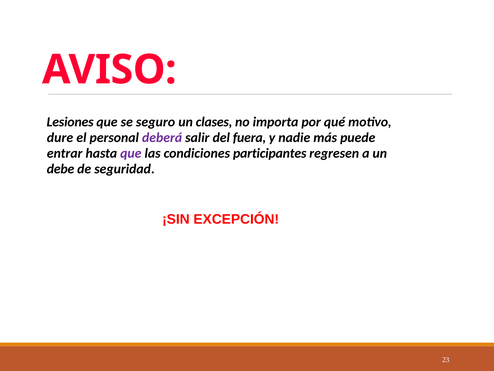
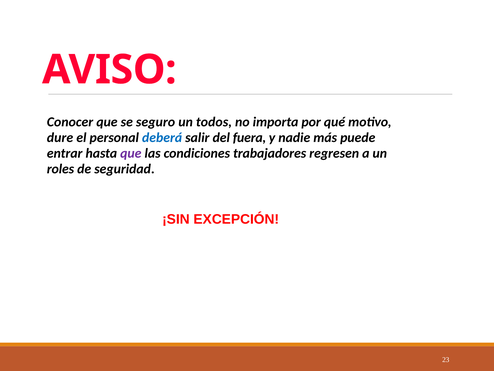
Lesiones: Lesiones -> Conocer
clases: clases -> todos
deberá colour: purple -> blue
participantes: participantes -> trabajadores
debe: debe -> roles
